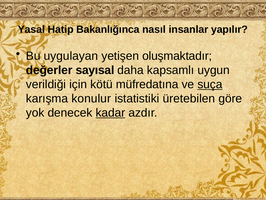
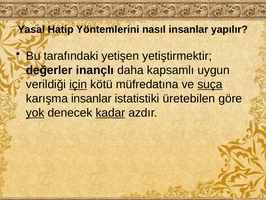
Bakanlığınca: Bakanlığınca -> Yöntemlerini
uygulayan: uygulayan -> tarafındaki
oluşmaktadır: oluşmaktadır -> yetiştirmektir
sayısal: sayısal -> inançlı
için underline: none -> present
karışma konulur: konulur -> insanlar
yok underline: none -> present
